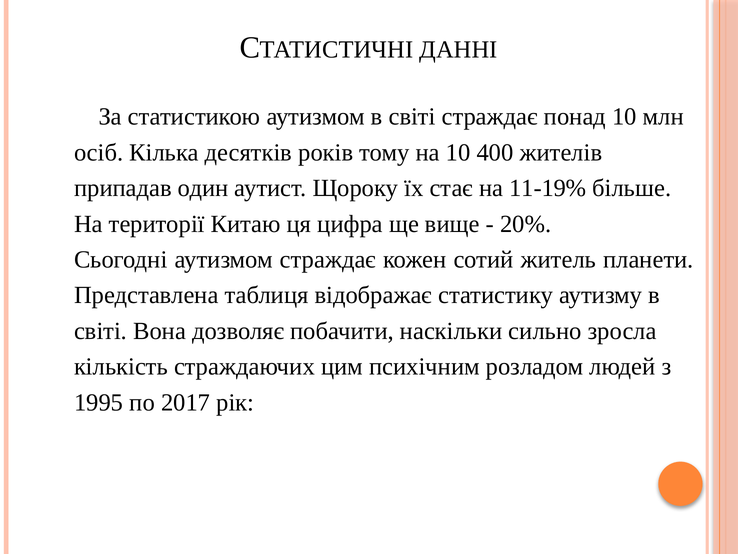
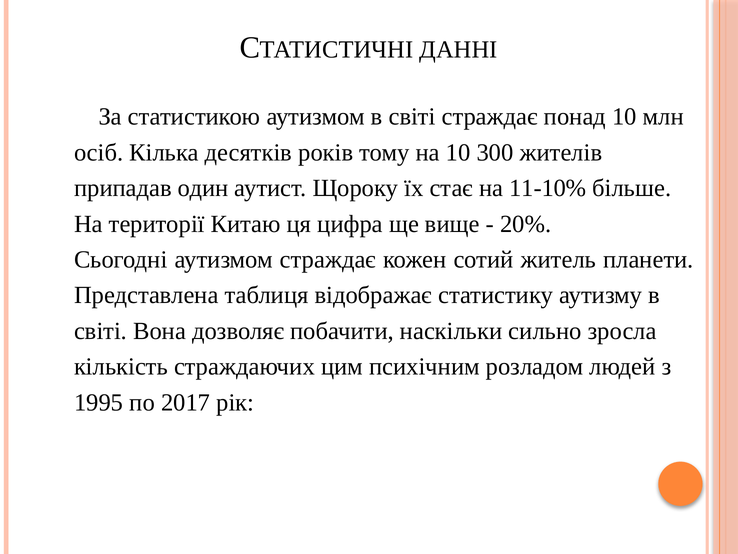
400: 400 -> 300
11-19%: 11-19% -> 11-10%
